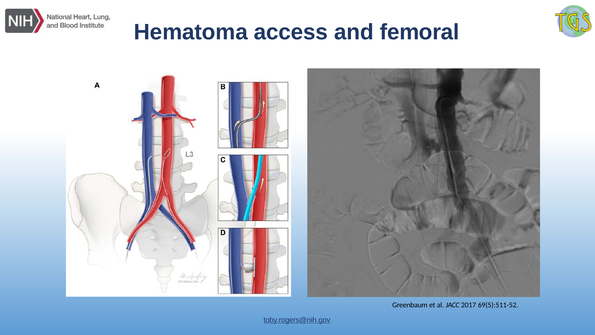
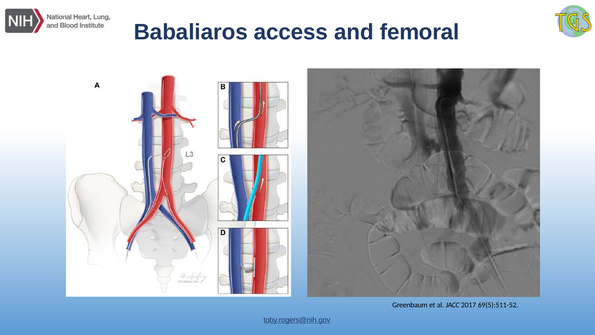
Hematoma: Hematoma -> Babaliaros
